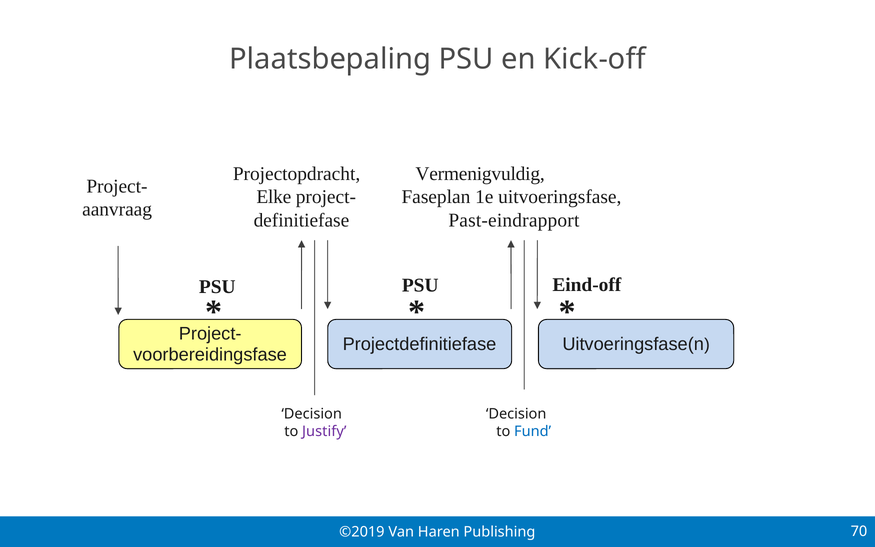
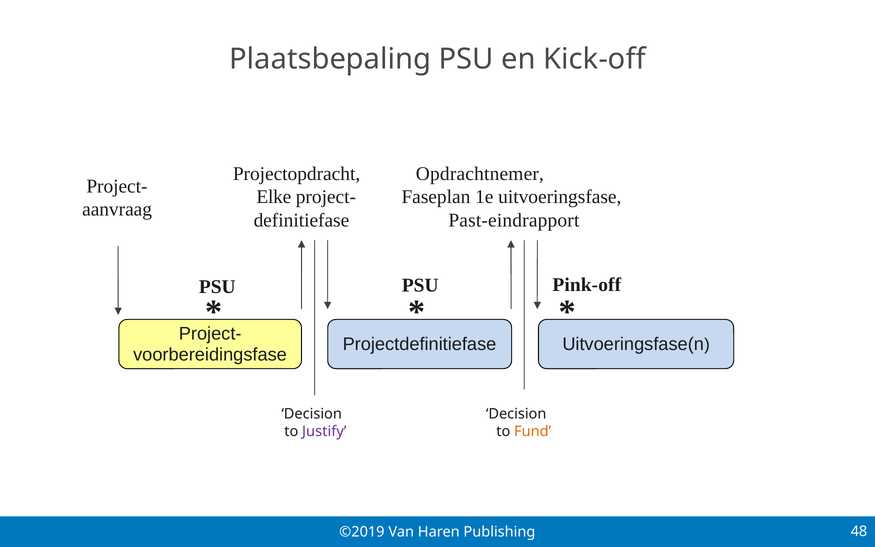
Vermenigvuldig: Vermenigvuldig -> Opdrachtnemer
Eind-off: Eind-off -> Pink-off
Fund colour: blue -> orange
70: 70 -> 48
